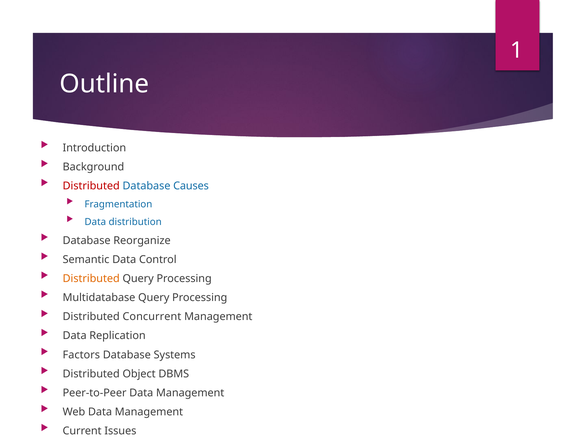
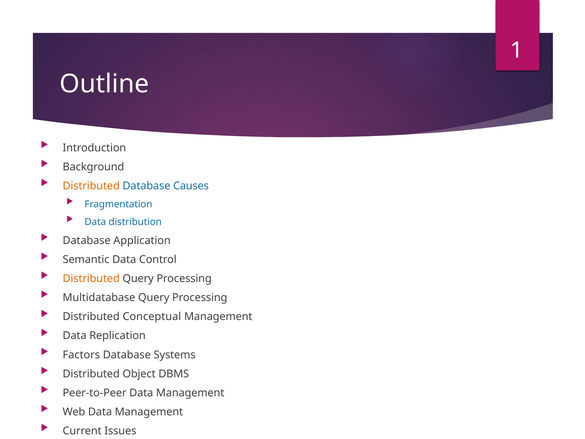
Distributed at (91, 186) colour: red -> orange
Reorganize: Reorganize -> Application
Concurrent: Concurrent -> Conceptual
